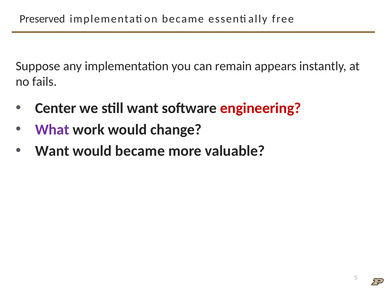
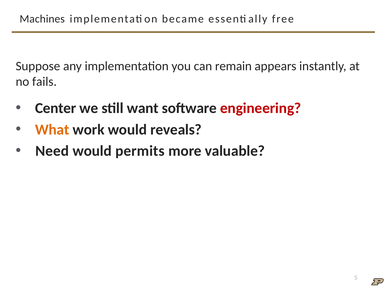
Preserved: Preserved -> Machines
What colour: purple -> orange
change: change -> reveals
Want at (52, 151): Want -> Need
would became: became -> permits
